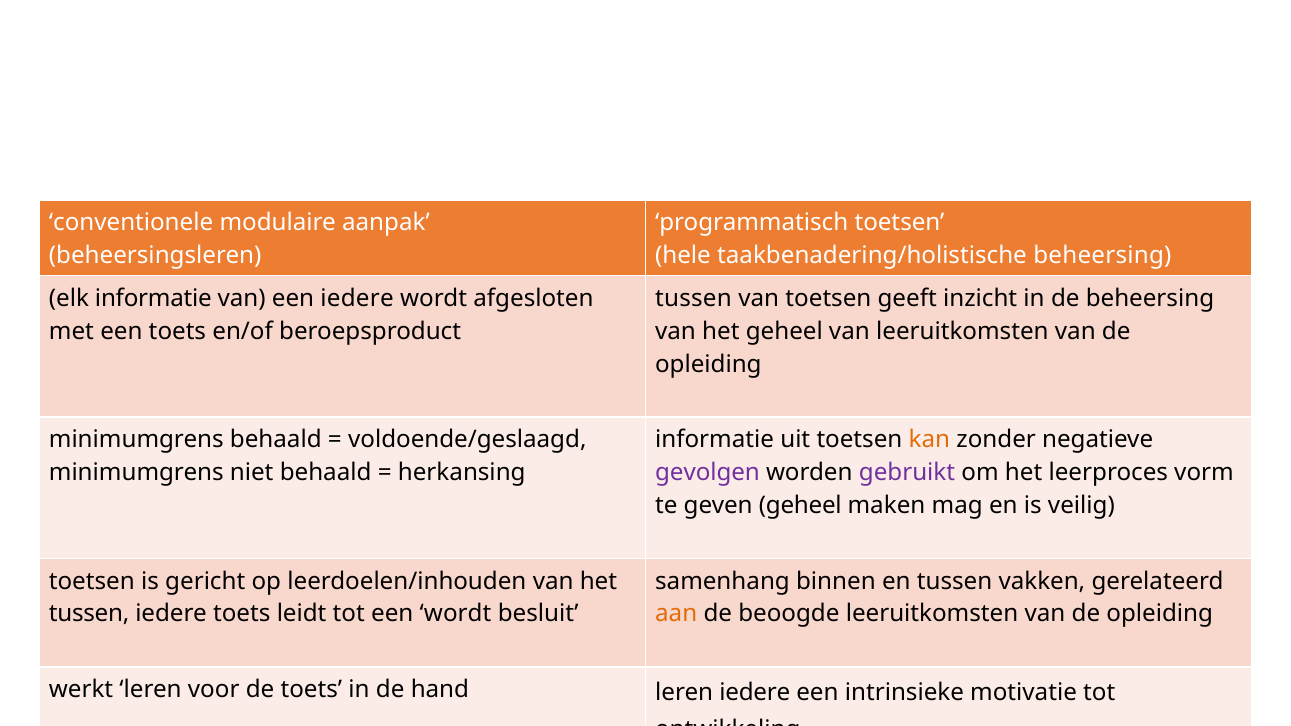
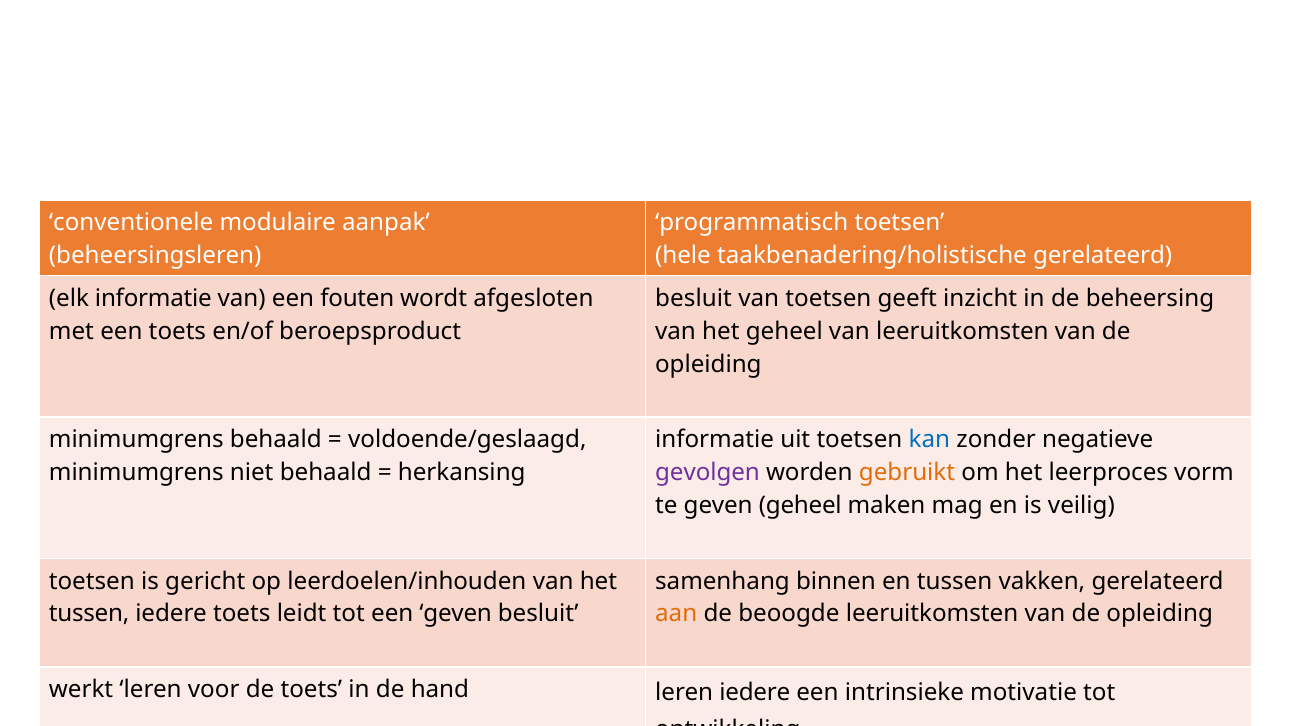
taakbenadering/holistische beheersing: beheersing -> gerelateerd
een iedere: iedere -> fouten
tussen at (693, 298): tussen -> besluit
kan colour: orange -> blue
gebruikt colour: purple -> orange
een wordt: wordt -> geven
